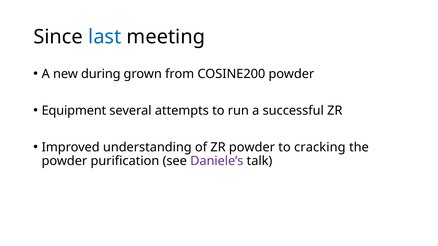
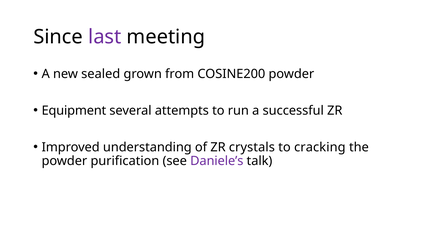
last colour: blue -> purple
during: during -> sealed
ZR powder: powder -> crystals
